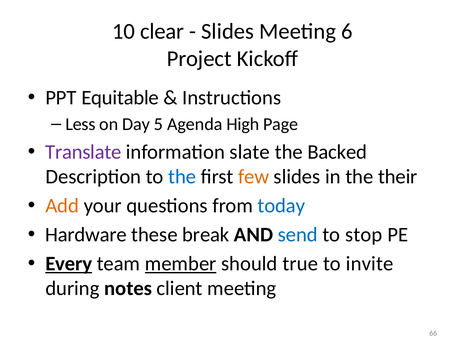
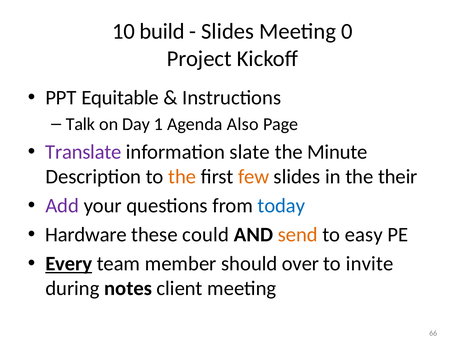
clear: clear -> build
6: 6 -> 0
Less: Less -> Talk
5: 5 -> 1
High: High -> Also
Backed: Backed -> Minute
the at (182, 177) colour: blue -> orange
Add colour: orange -> purple
break: break -> could
send colour: blue -> orange
stop: stop -> easy
member underline: present -> none
true: true -> over
